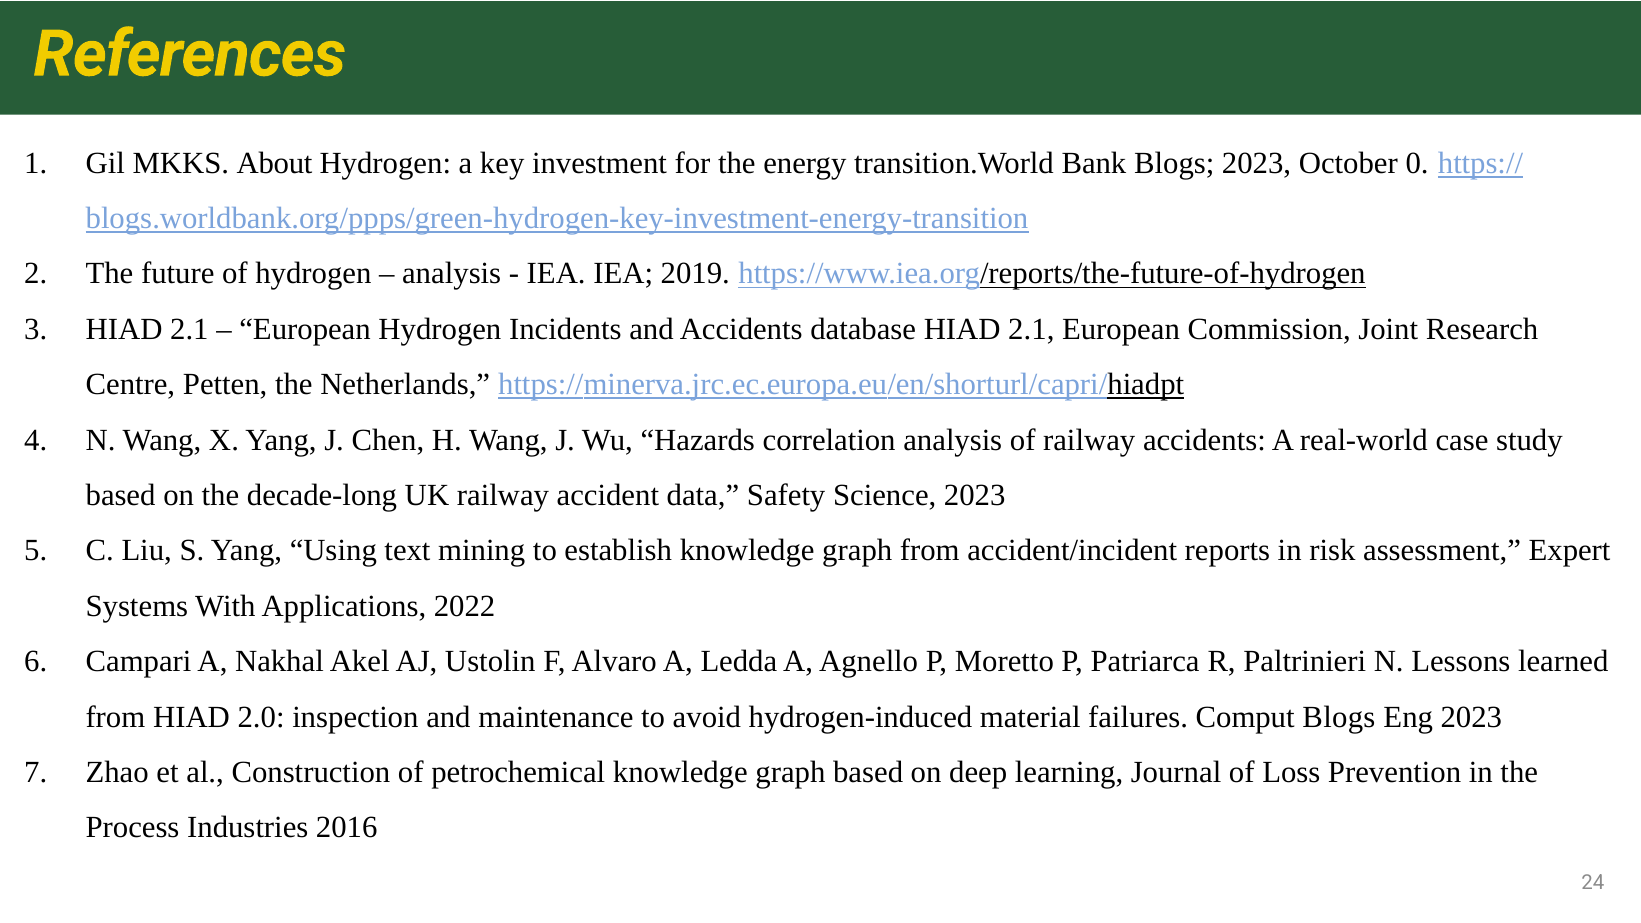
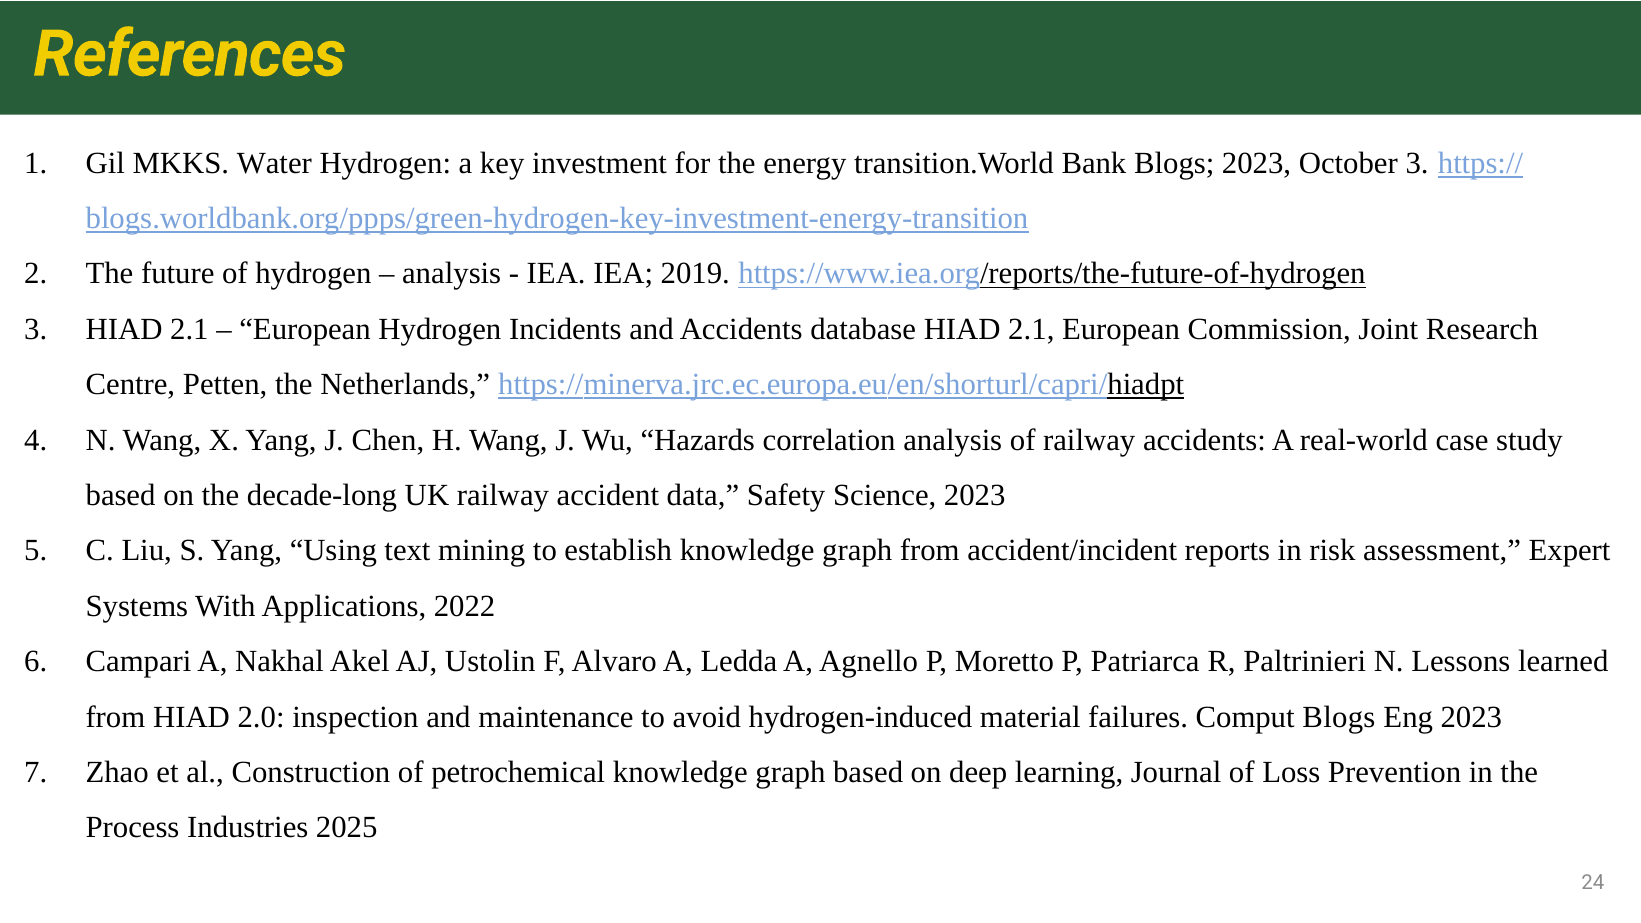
About: About -> Water
October 0: 0 -> 3
2016: 2016 -> 2025
